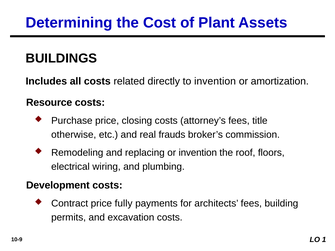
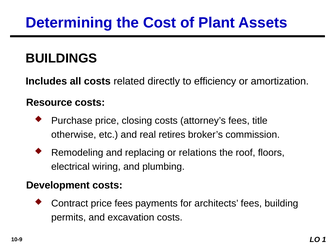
to invention: invention -> efficiency
frauds: frauds -> retires
or invention: invention -> relations
price fully: fully -> fees
